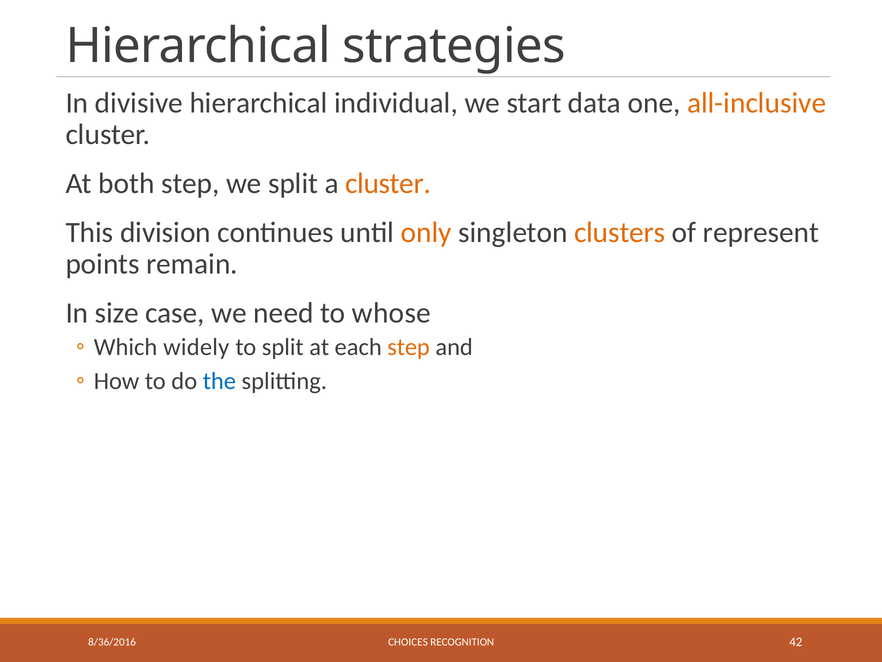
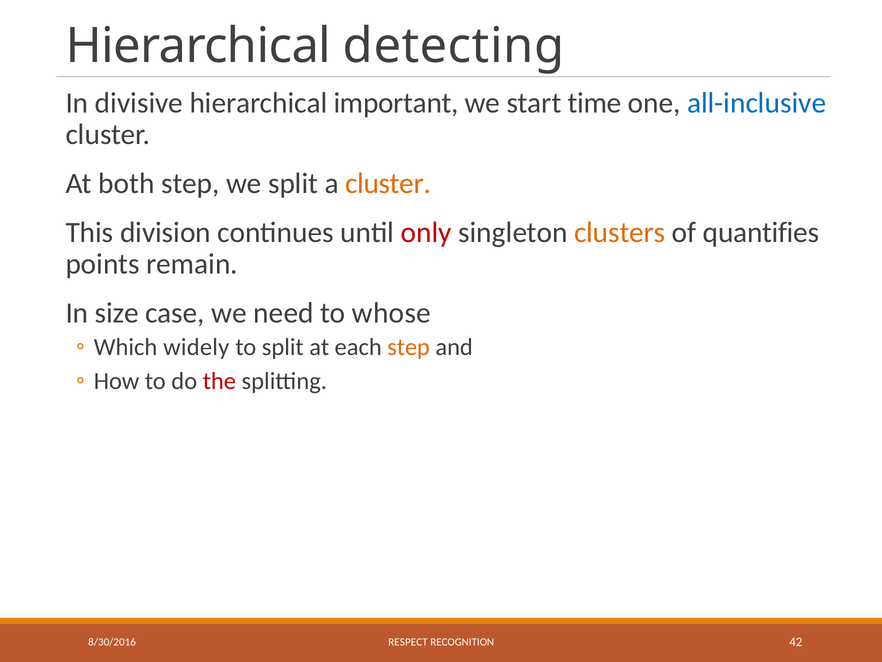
strategies: strategies -> detecting
individual: individual -> important
data: data -> time
all-inclusive colour: orange -> blue
only colour: orange -> red
represent: represent -> quantifies
the colour: blue -> red
8/36/2016: 8/36/2016 -> 8/30/2016
CHOICES: CHOICES -> RESPECT
